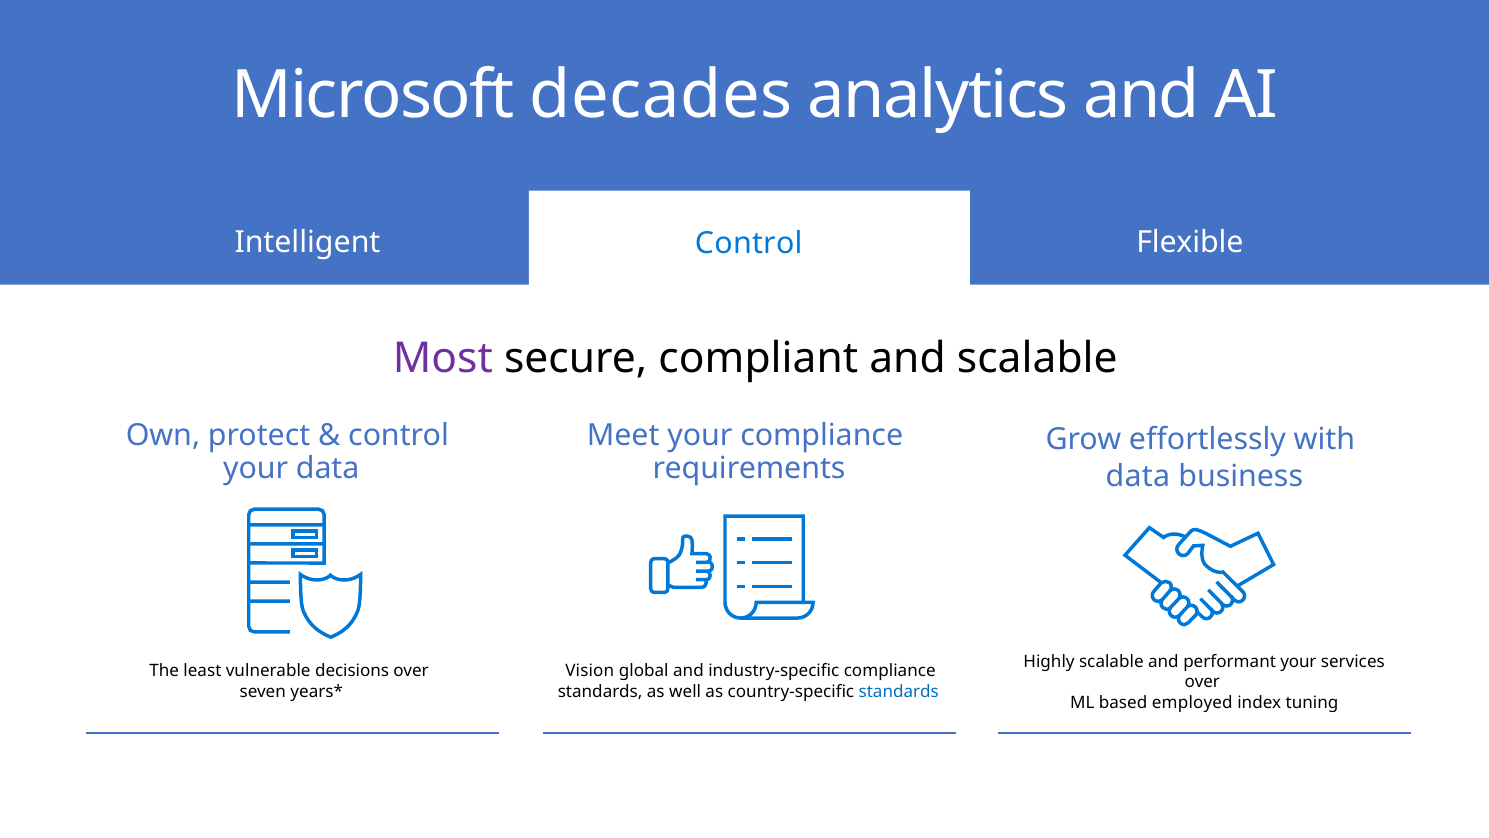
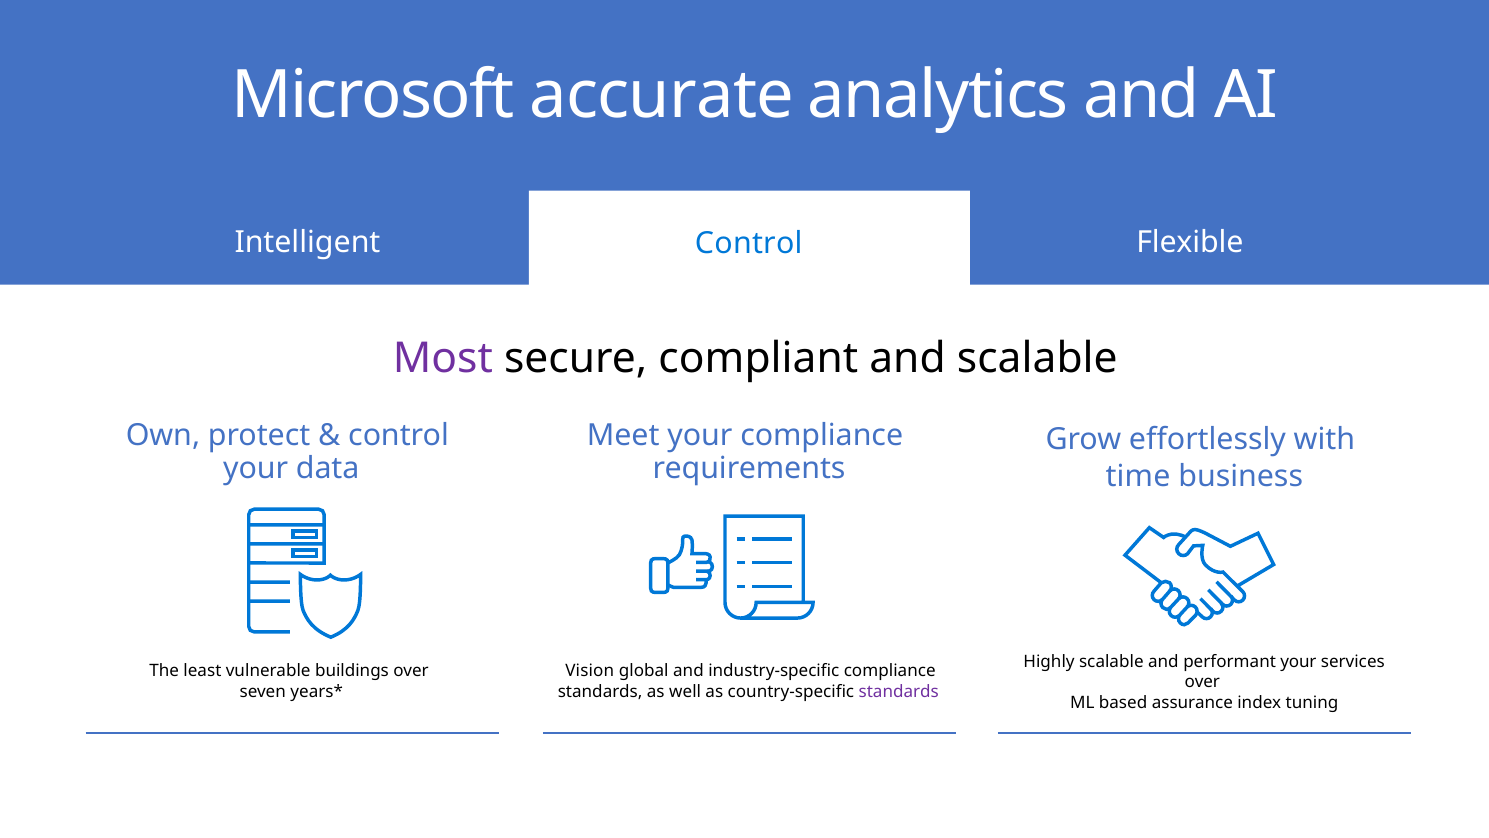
decades: decades -> accurate
data at (1138, 476): data -> time
decisions: decisions -> buildings
standards at (899, 691) colour: blue -> purple
employed: employed -> assurance
